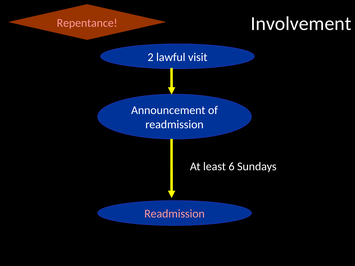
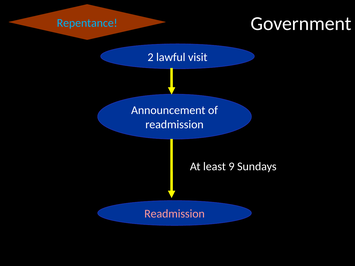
Involvement: Involvement -> Government
Repentance colour: pink -> light blue
6: 6 -> 9
